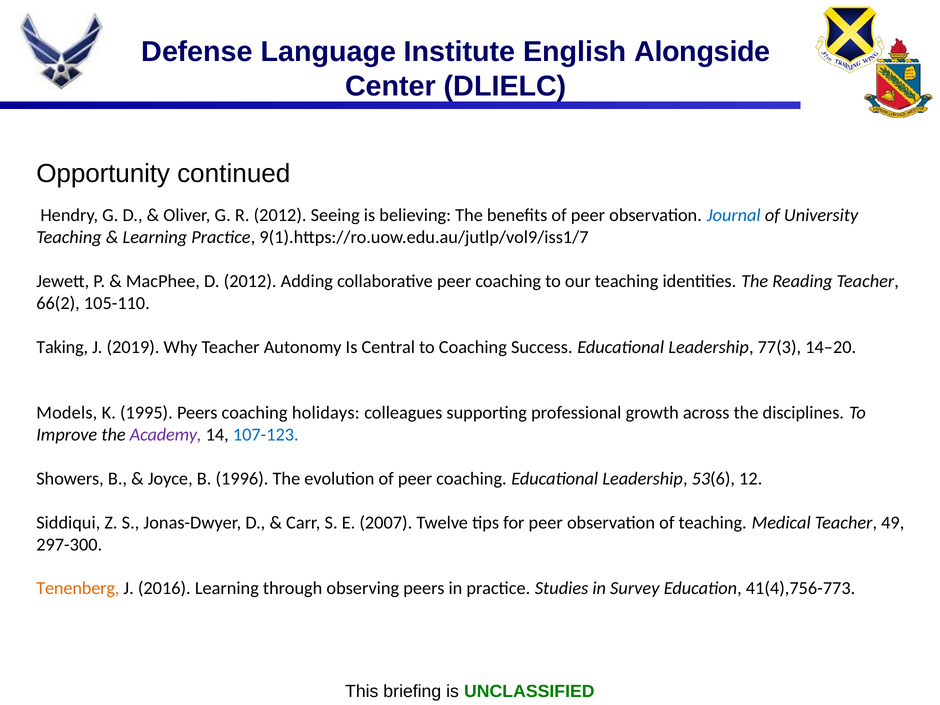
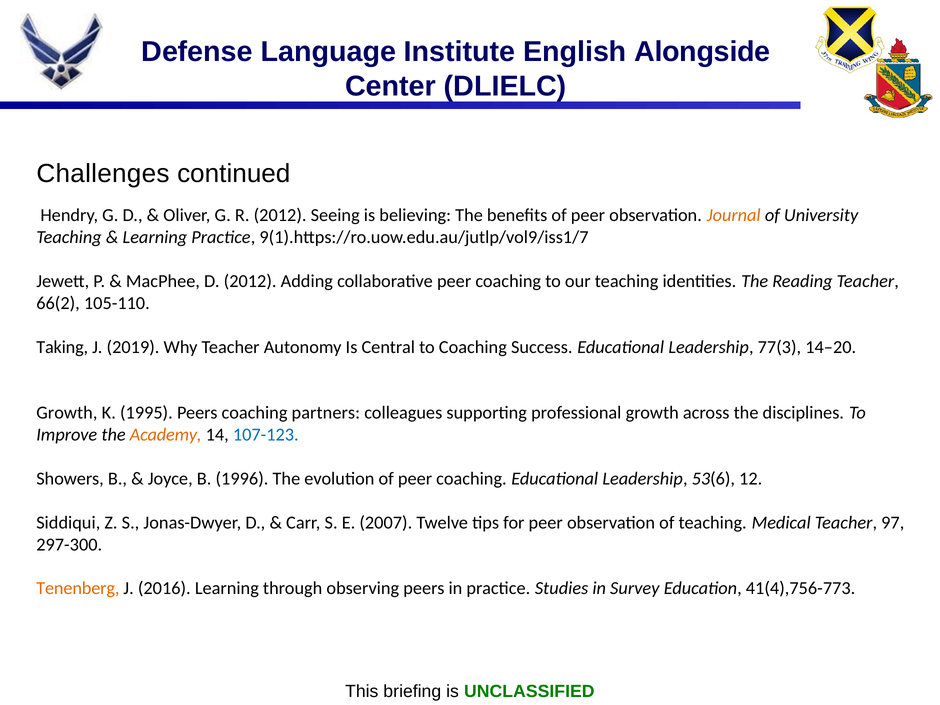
Opportunity: Opportunity -> Challenges
Journal colour: blue -> orange
Models at (67, 413): Models -> Growth
holidays: holidays -> partners
Academy colour: purple -> orange
49: 49 -> 97
